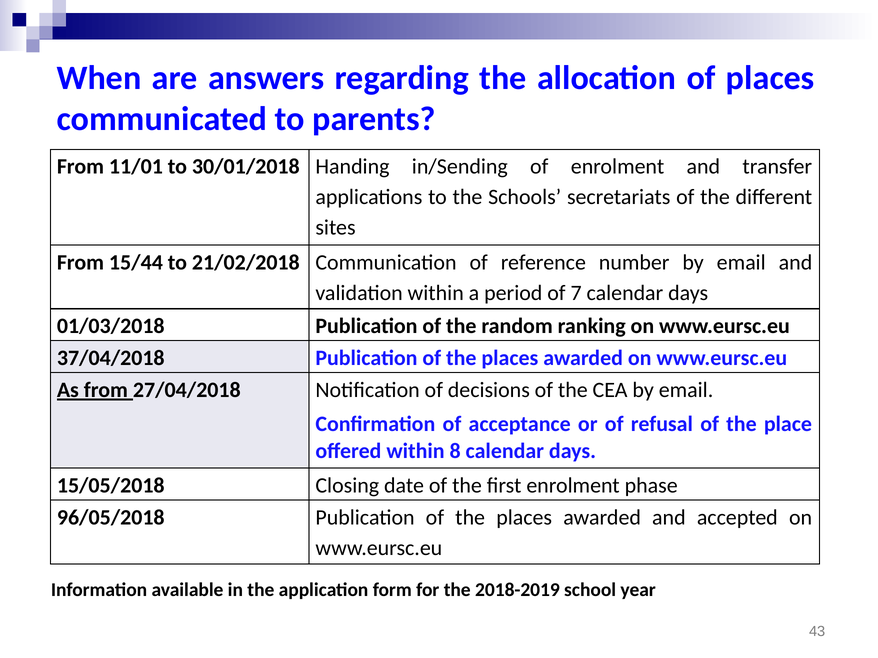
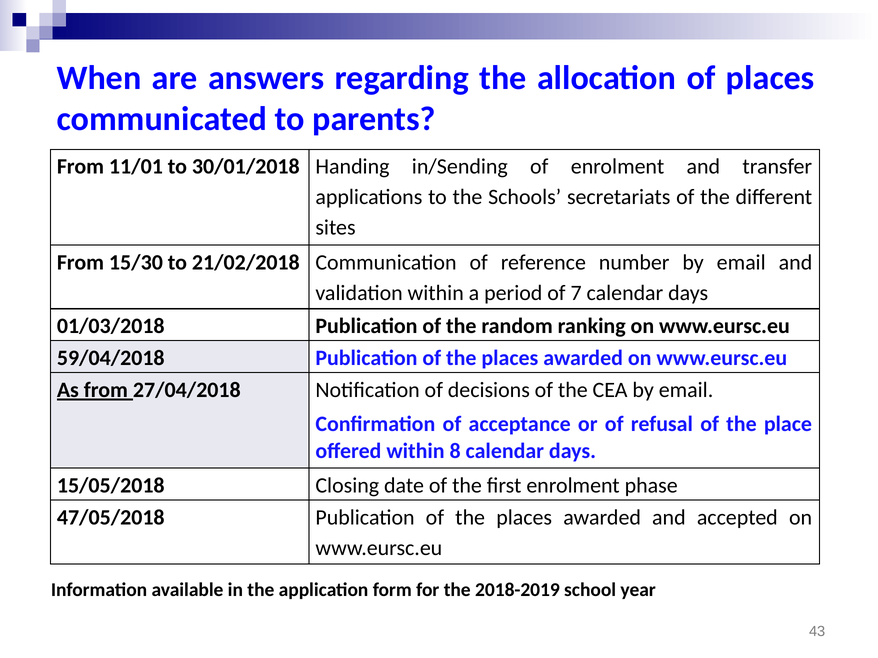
15/44: 15/44 -> 15/30
37/04/2018: 37/04/2018 -> 59/04/2018
96/05/2018: 96/05/2018 -> 47/05/2018
